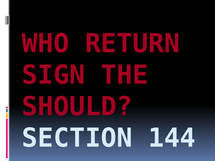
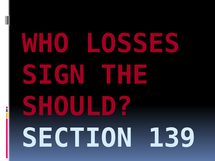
RETURN: RETURN -> LOSSES
144: 144 -> 139
